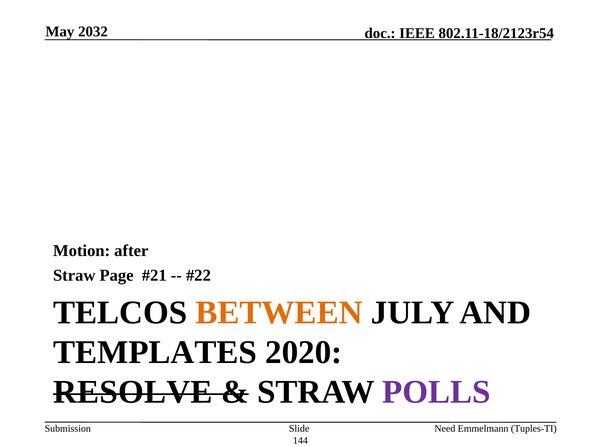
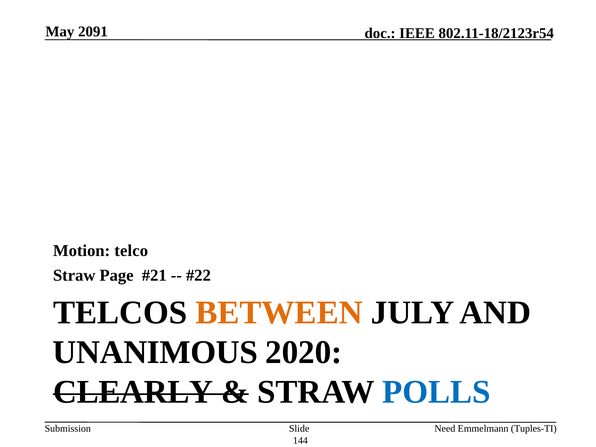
2032: 2032 -> 2091
after: after -> telco
TEMPLATES: TEMPLATES -> UNANIMOUS
RESOLVE: RESOLVE -> CLEARLY
POLLS colour: purple -> blue
